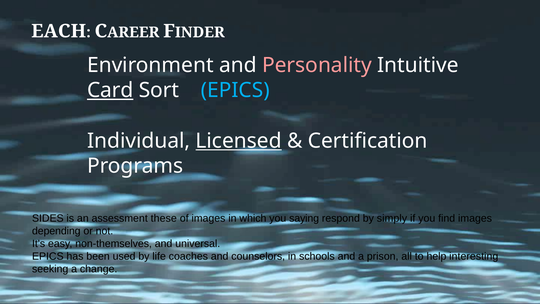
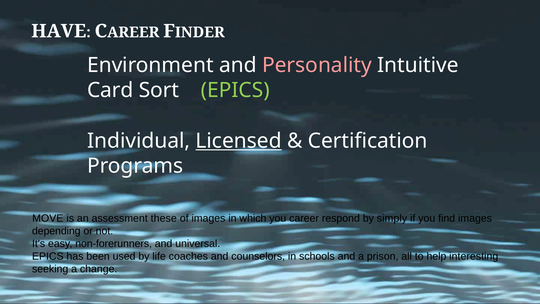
EACH: EACH -> HAVE
Card underline: present -> none
EPICS at (235, 90) colour: light blue -> light green
SIDES: SIDES -> MOVE
saying: saying -> career
non-themselves: non-themselves -> non-forerunners
